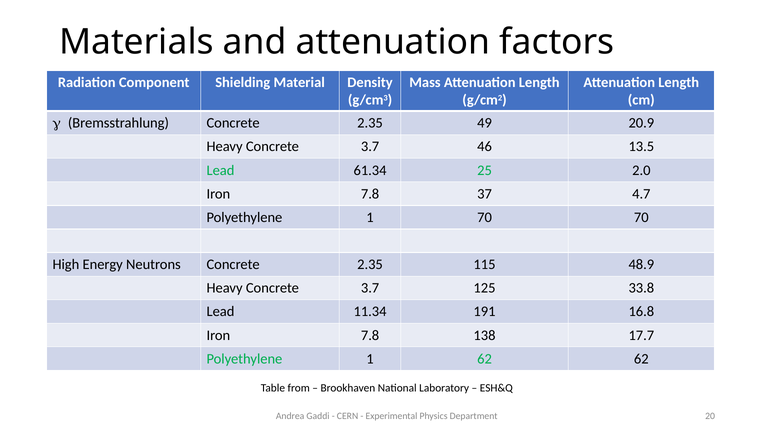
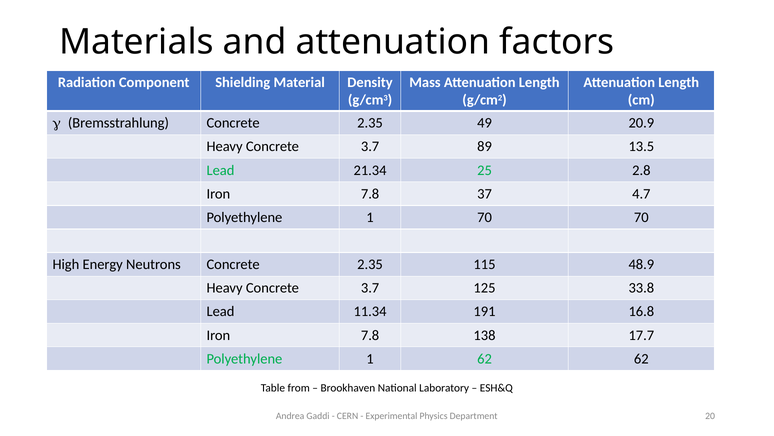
46: 46 -> 89
61.34: 61.34 -> 21.34
2.0: 2.0 -> 2.8
